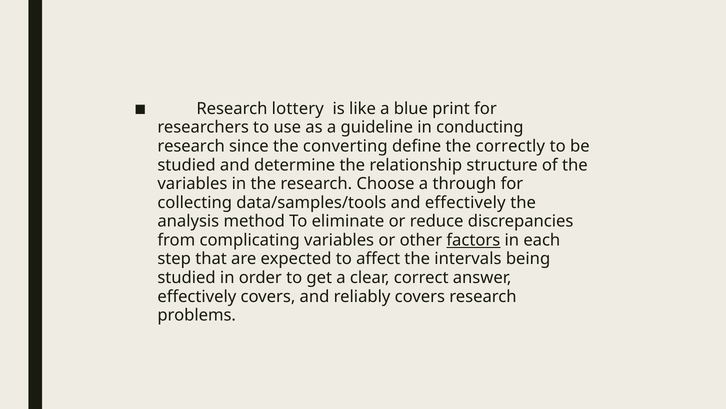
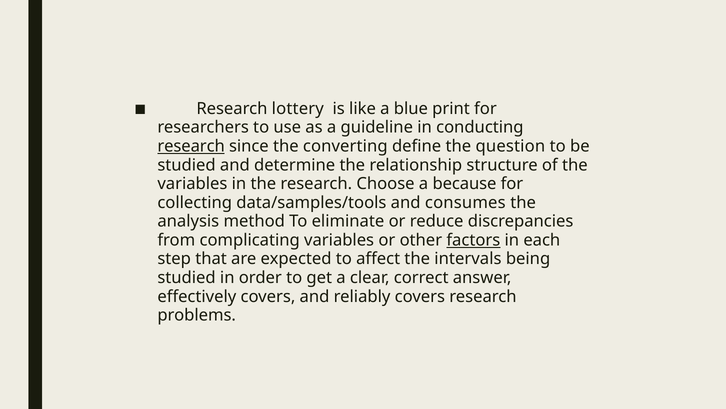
research at (191, 146) underline: none -> present
correctly: correctly -> question
through: through -> because
and effectively: effectively -> consumes
